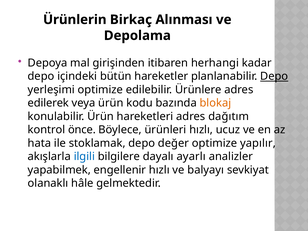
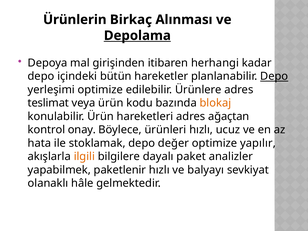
Depolama underline: none -> present
edilerek: edilerek -> teslimat
dağıtım: dağıtım -> ağaçtan
önce: önce -> onay
ilgili colour: blue -> orange
ayarlı: ayarlı -> paket
engellenir: engellenir -> paketlenir
